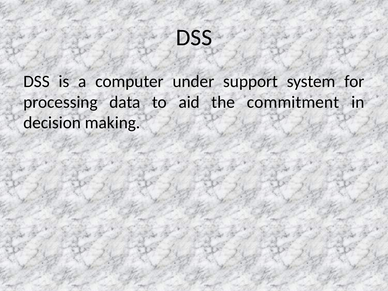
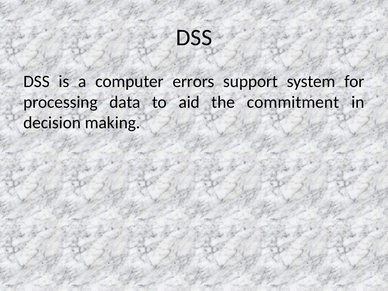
under: under -> errors
